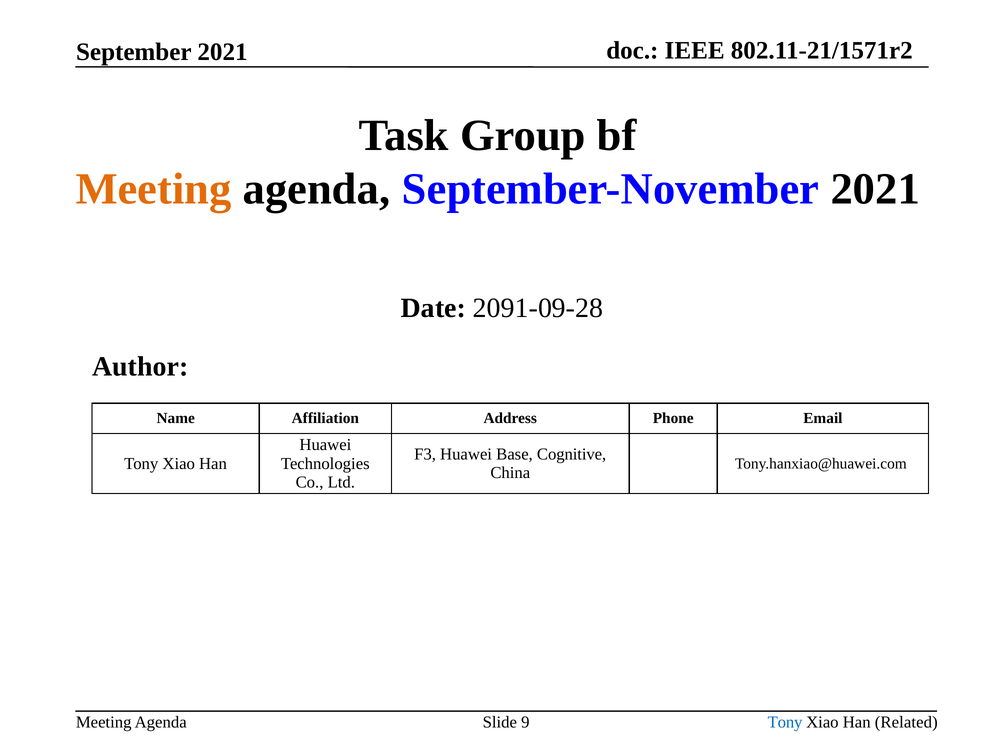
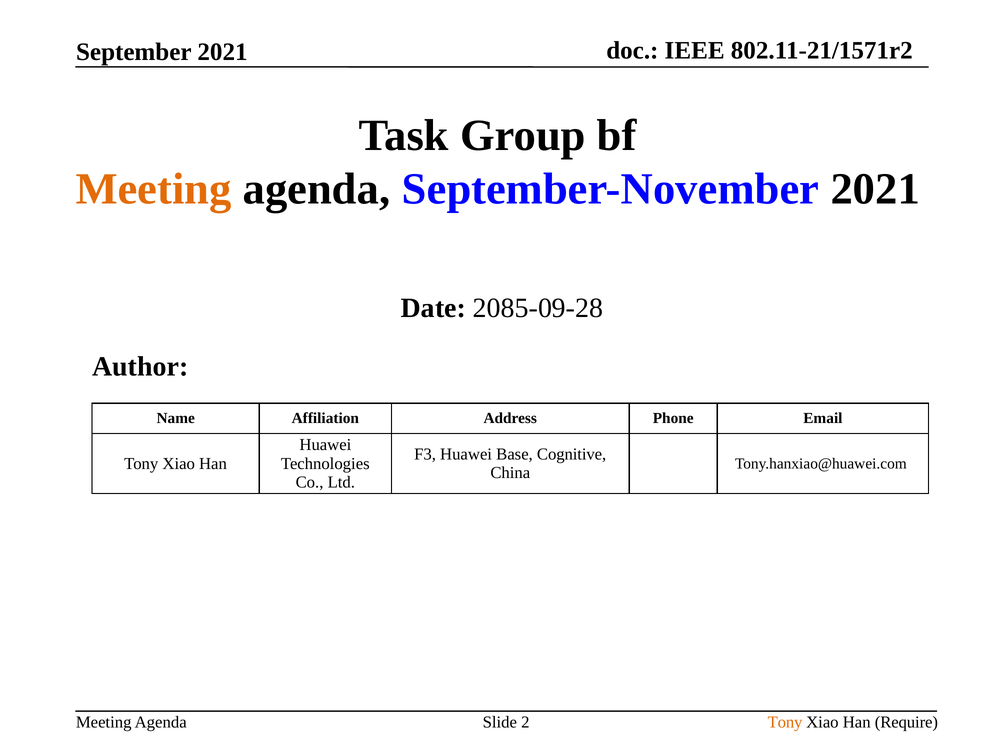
2091-09-28: 2091-09-28 -> 2085-09-28
9: 9 -> 2
Tony at (785, 722) colour: blue -> orange
Related: Related -> Require
